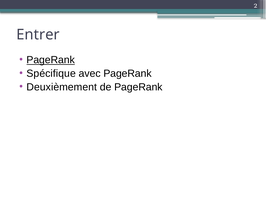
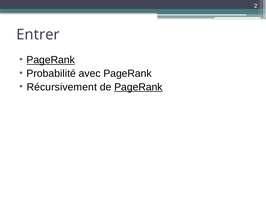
Spécifique: Spécifique -> Probabilité
Deuxièmement: Deuxièmement -> Récursivement
PageRank at (138, 87) underline: none -> present
